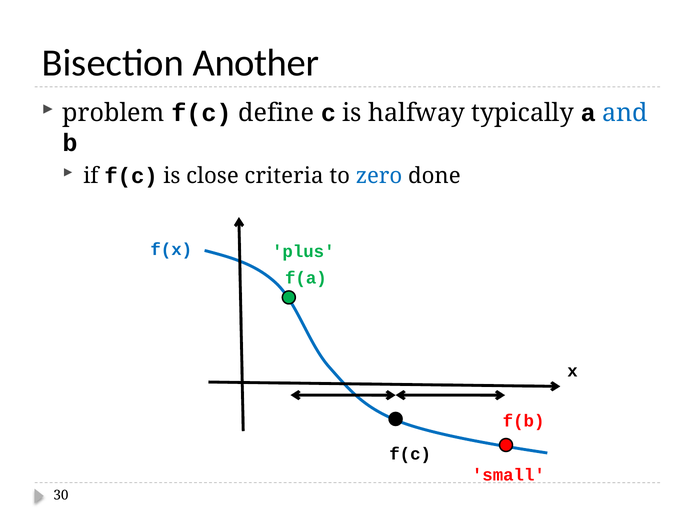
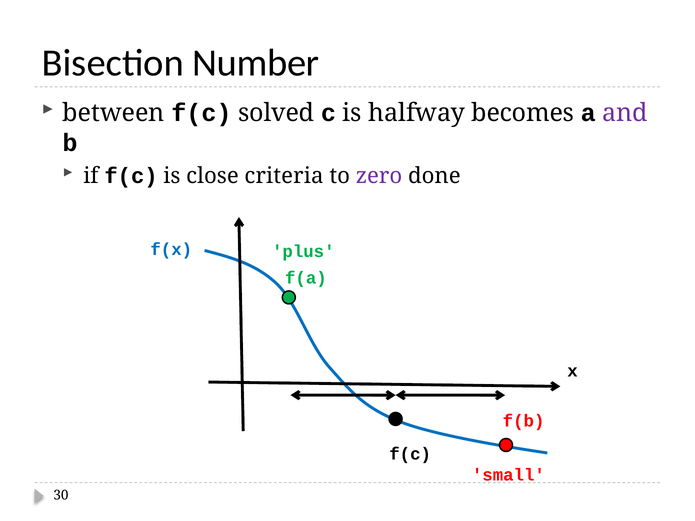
Another: Another -> Number
problem: problem -> between
define: define -> solved
typically: typically -> becomes
and colour: blue -> purple
zero colour: blue -> purple
